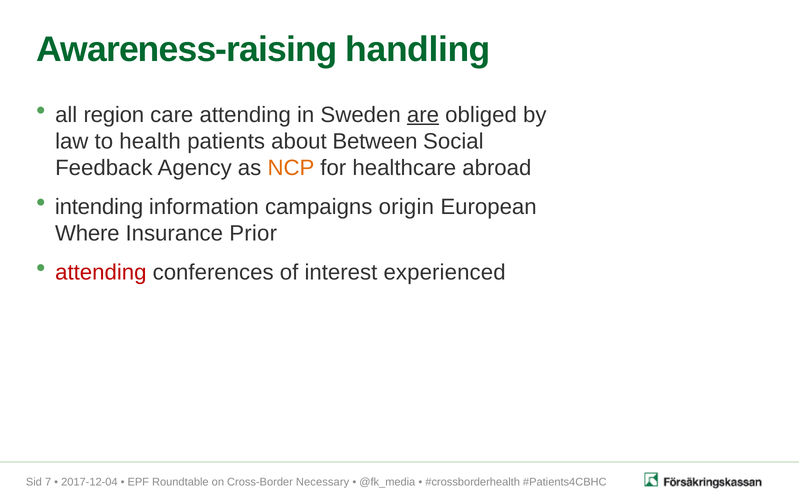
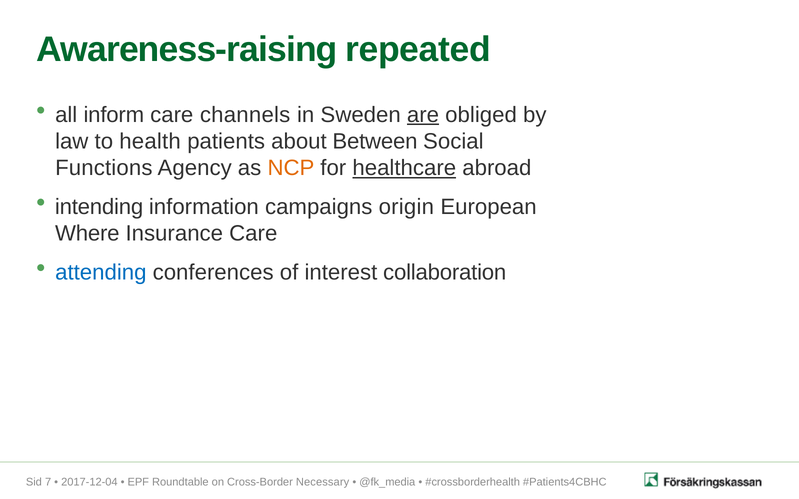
handling: handling -> repeated
region: region -> inform
care attending: attending -> channels
Feedback: Feedback -> Functions
healthcare underline: none -> present
Insurance Prior: Prior -> Care
attending at (101, 273) colour: red -> blue
experienced: experienced -> collaboration
